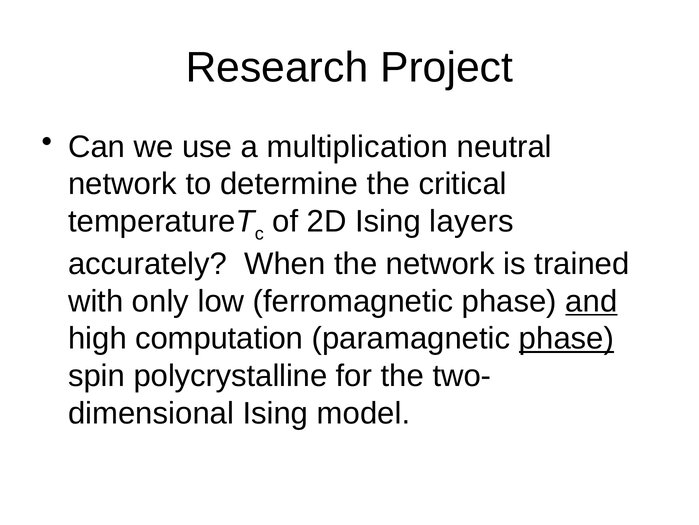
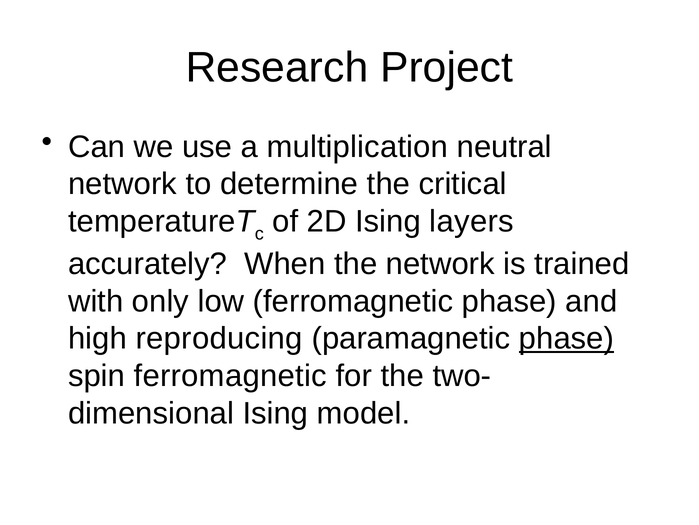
and underline: present -> none
computation: computation -> reproducing
spin polycrystalline: polycrystalline -> ferromagnetic
